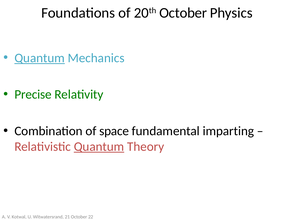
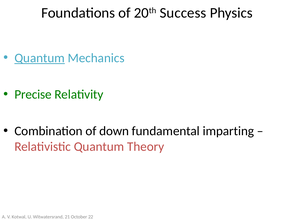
20th October: October -> Success
space: space -> down
Quantum at (99, 147) underline: present -> none
